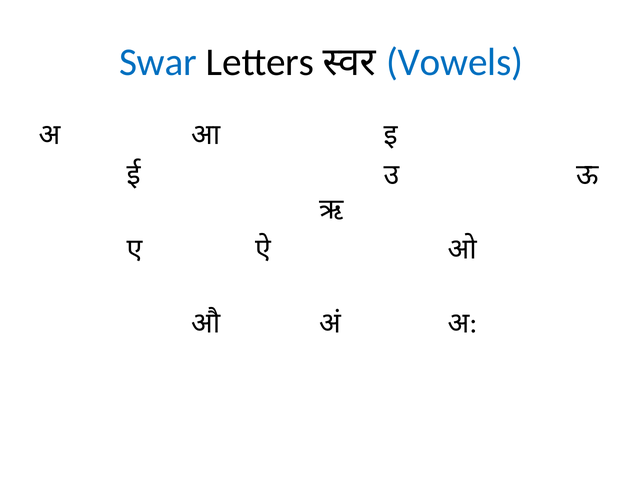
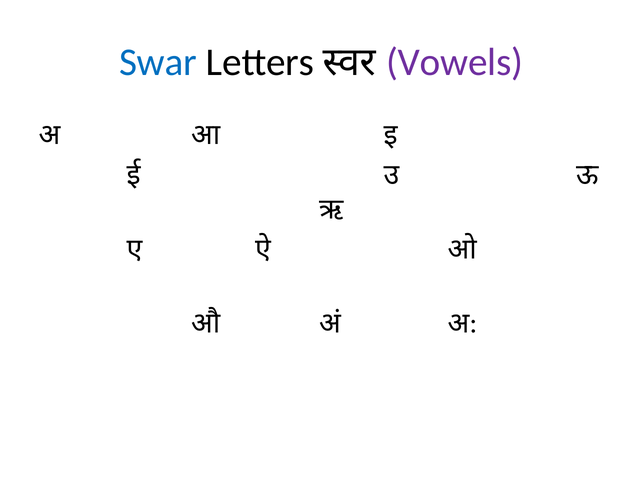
Vowels colour: blue -> purple
